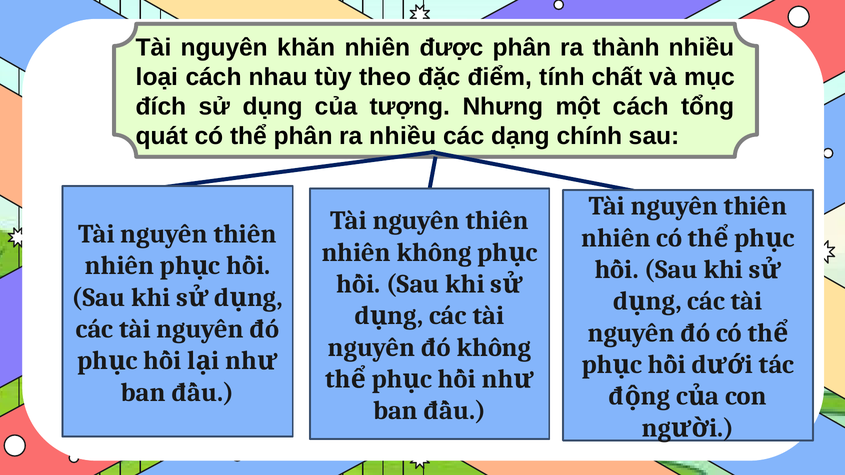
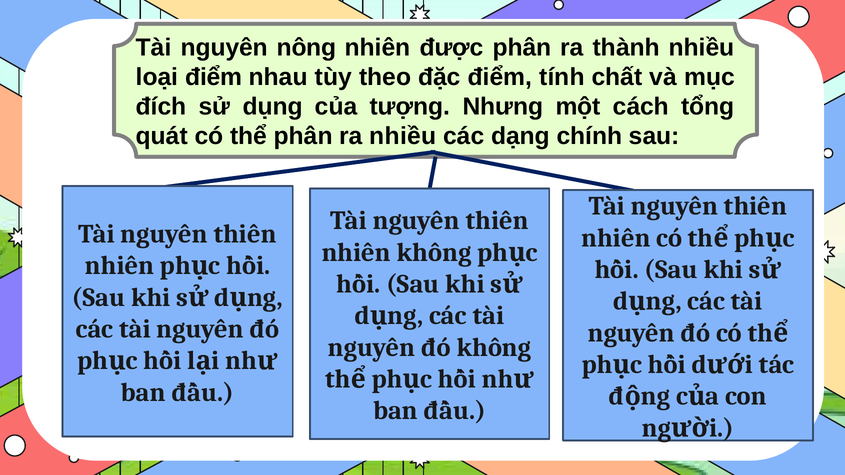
khăn: khăn -> nông
loại cách: cách -> điểm
